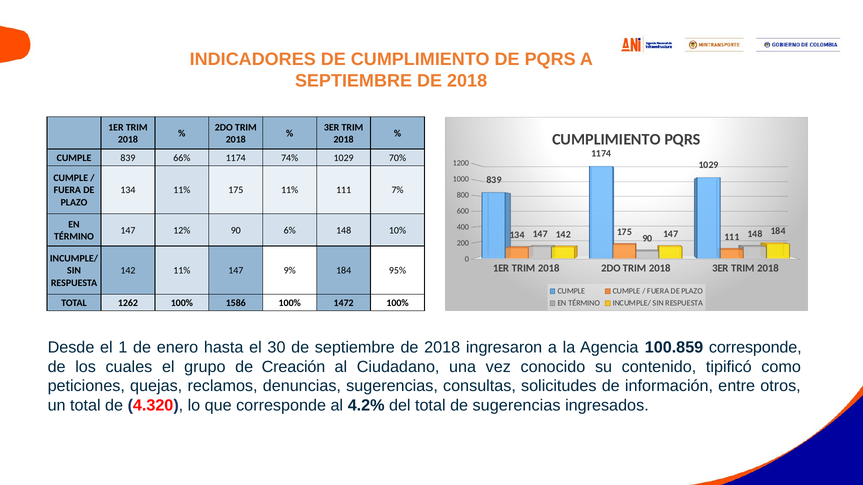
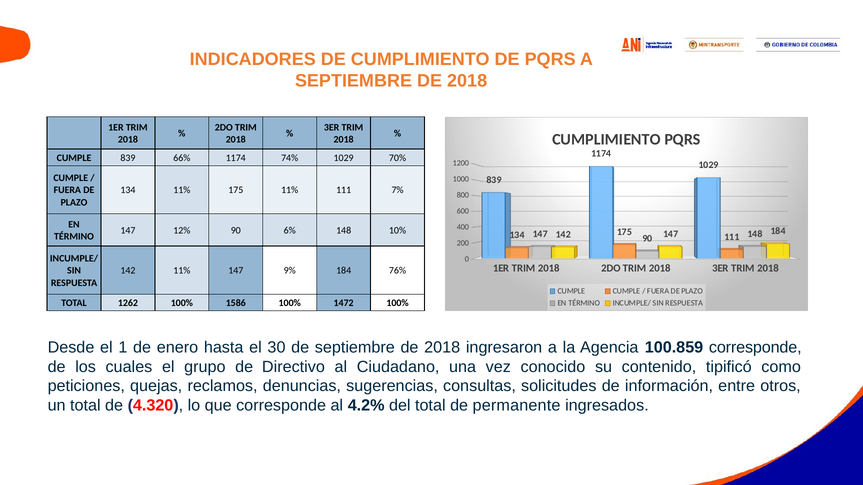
95%: 95% -> 76%
Creación: Creación -> Directivo
de sugerencias: sugerencias -> permanente
